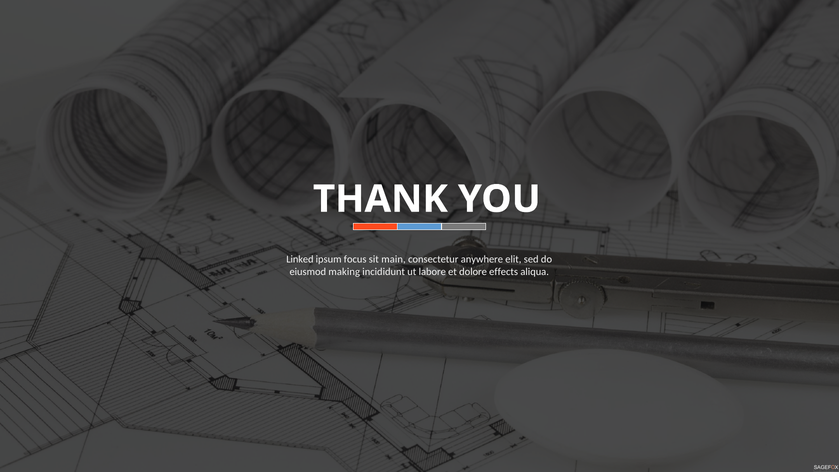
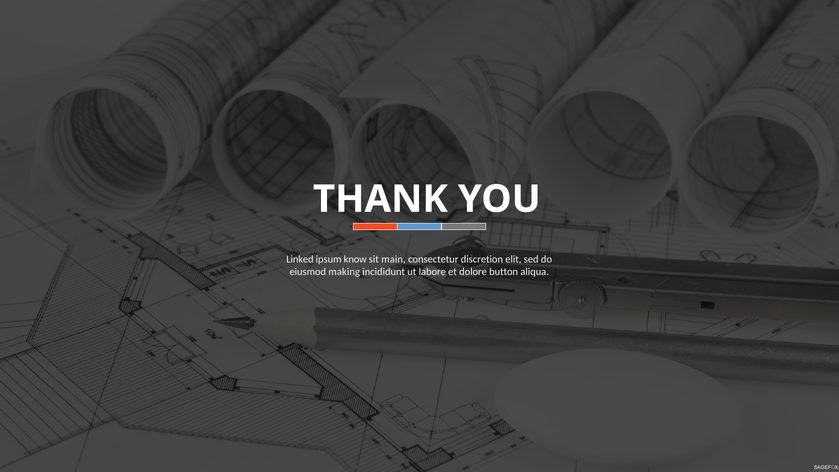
focus: focus -> know
anywhere: anywhere -> discretion
effects: effects -> button
